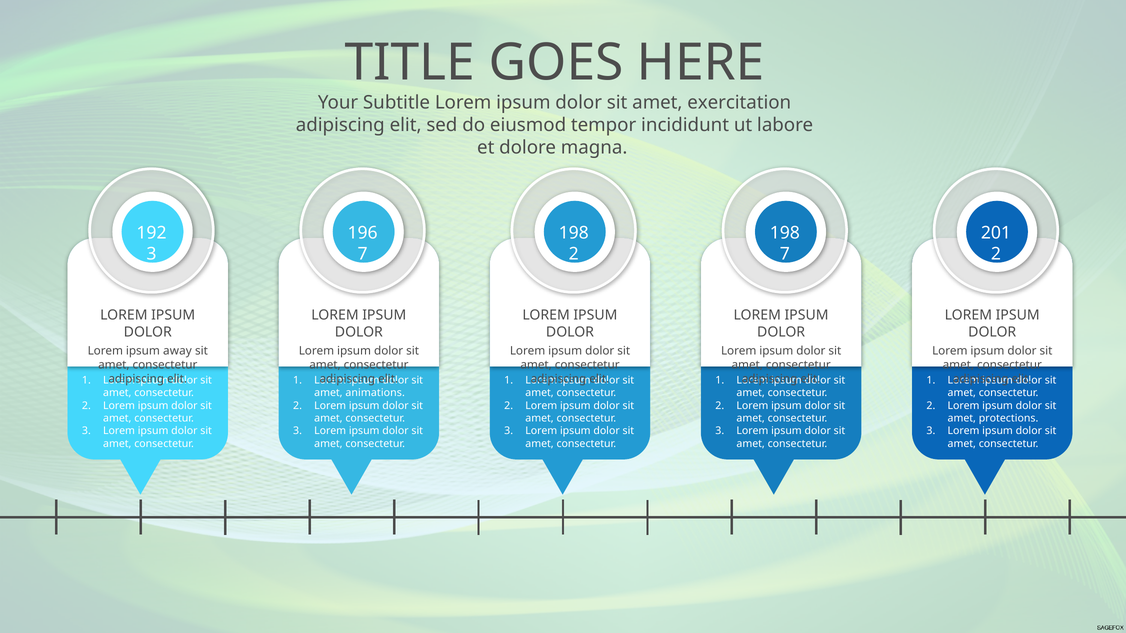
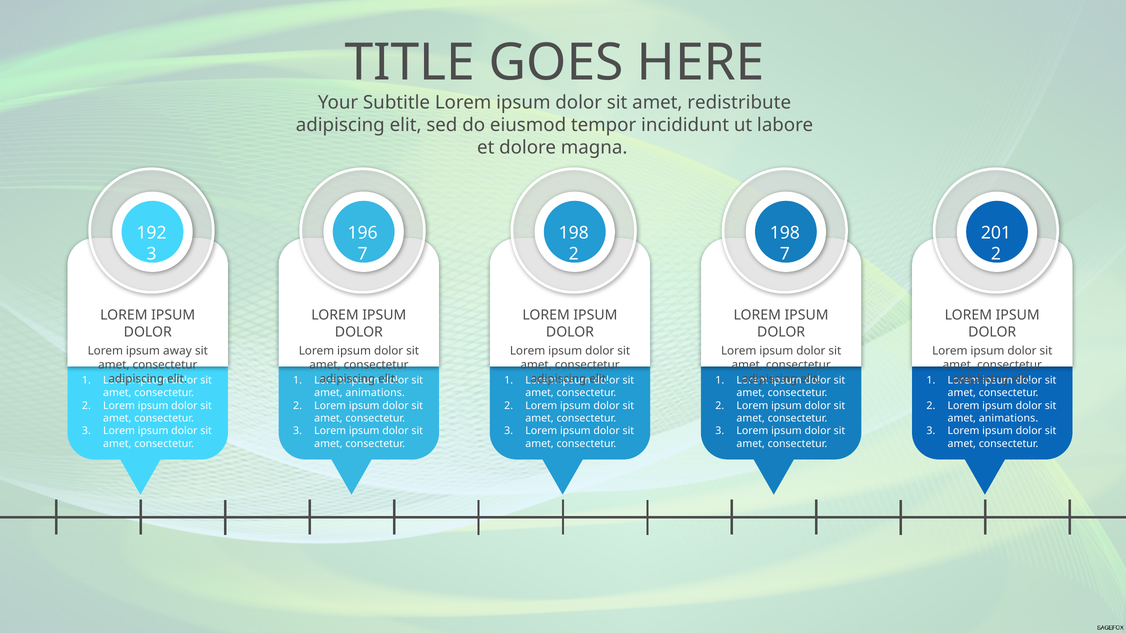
exercitation: exercitation -> redistribute
protections at (1009, 418): protections -> animations
